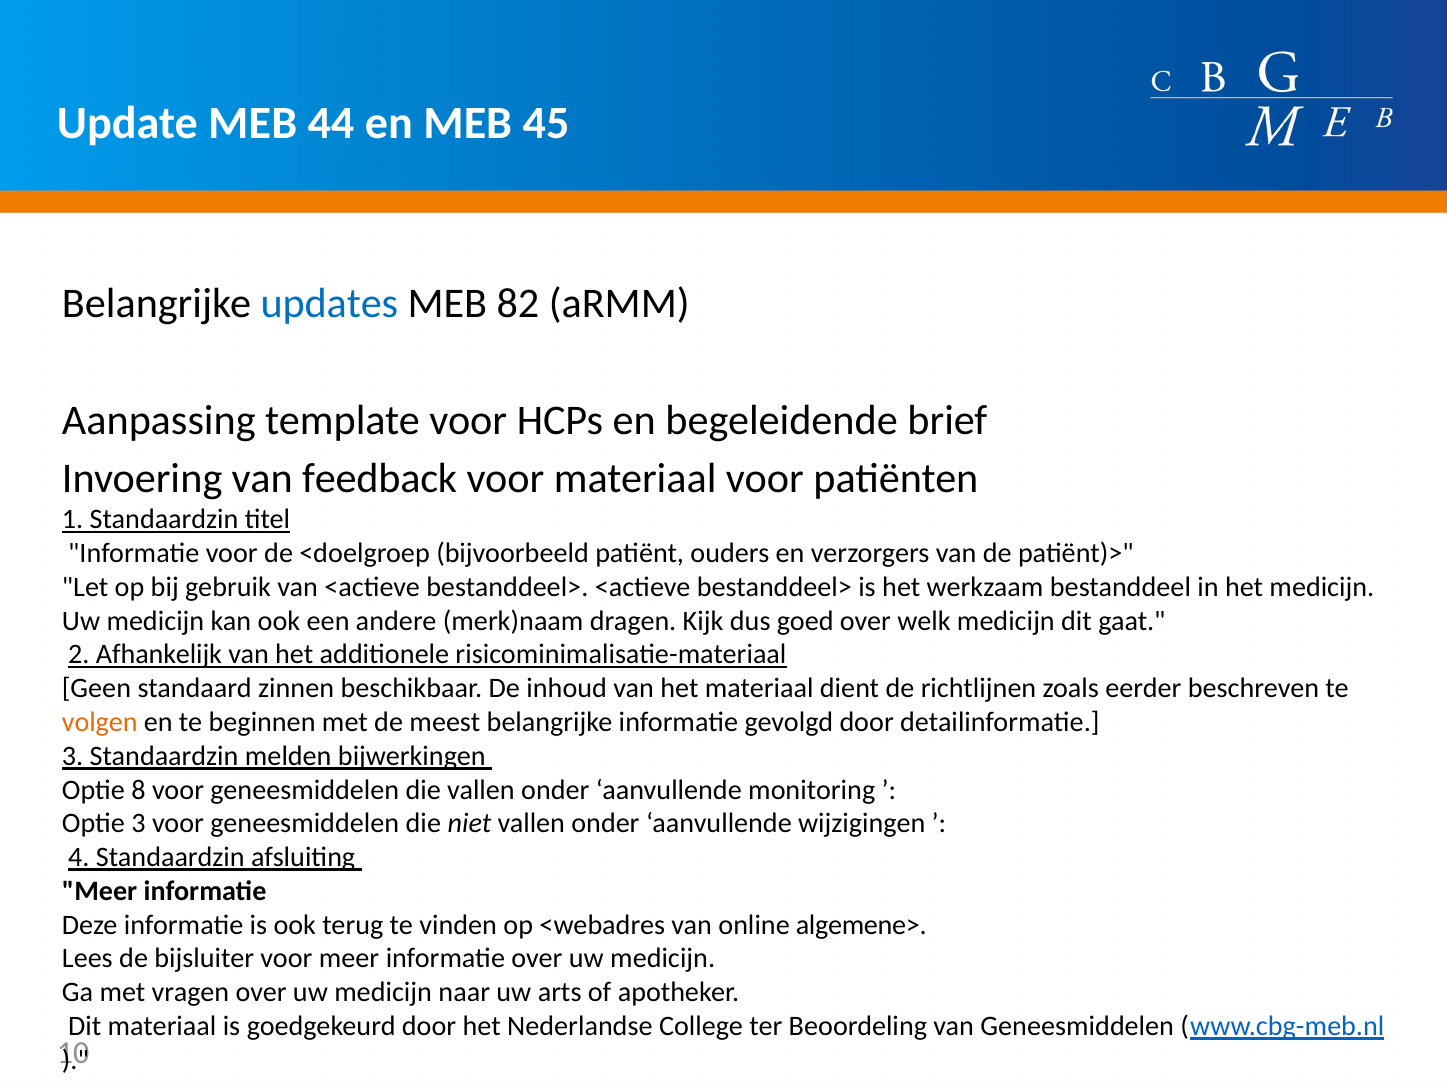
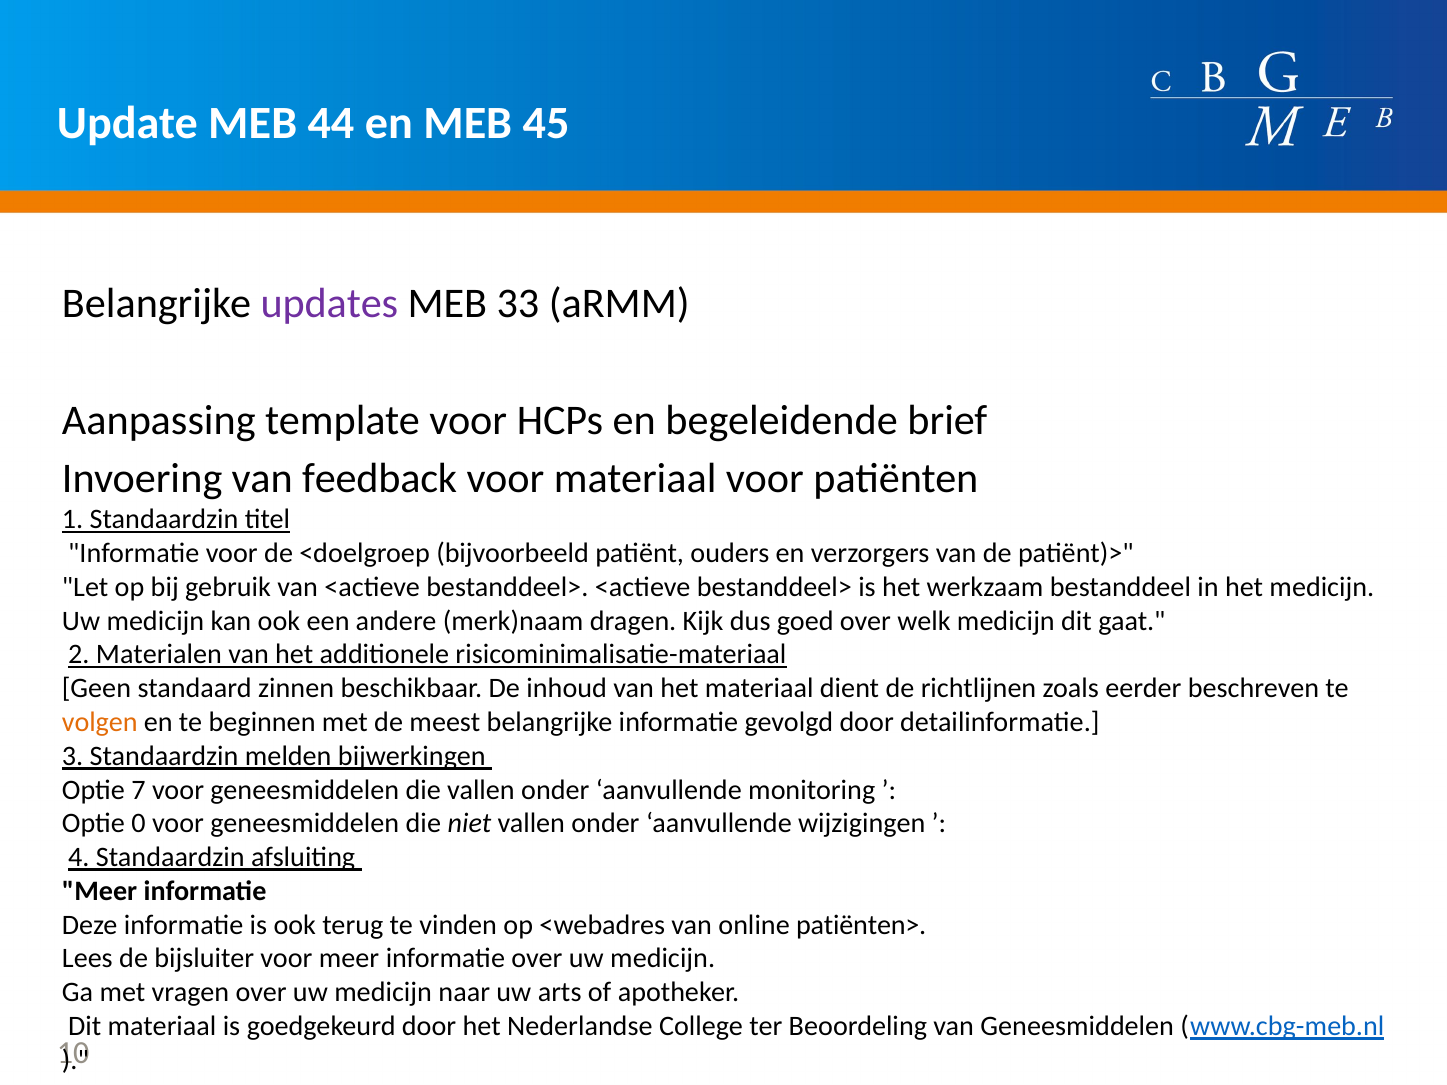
updates colour: blue -> purple
82: 82 -> 33
Afhankelijk: Afhankelijk -> Materialen
8: 8 -> 7
Optie 3: 3 -> 0
algemene>: algemene> -> patiënten>
